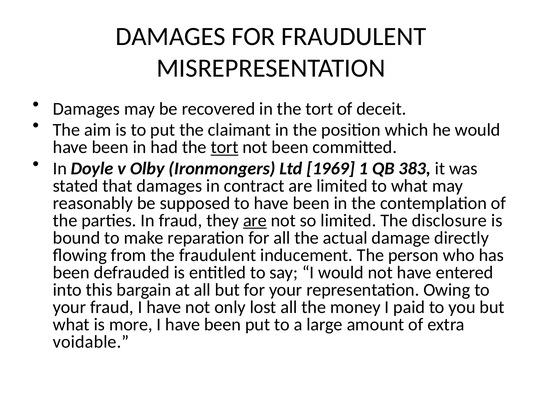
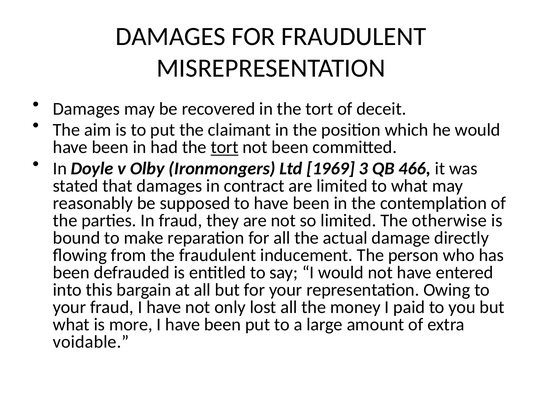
1: 1 -> 3
383: 383 -> 466
are at (255, 221) underline: present -> none
disclosure: disclosure -> otherwise
